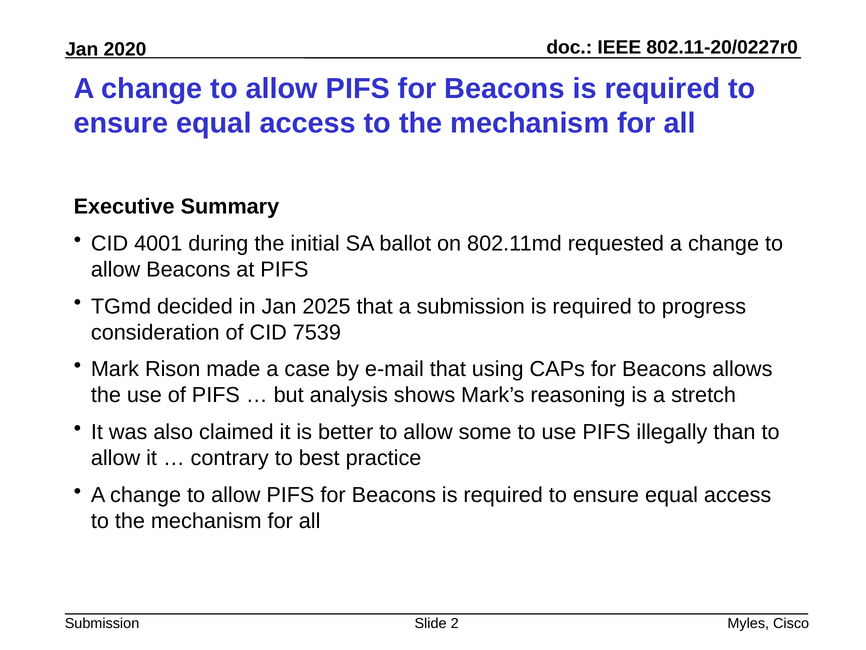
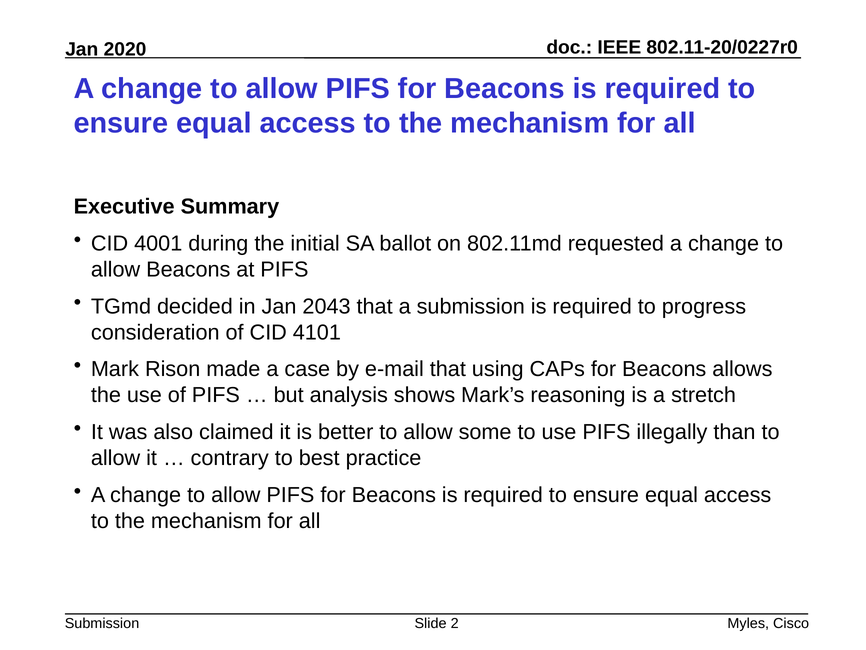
2025: 2025 -> 2043
7539: 7539 -> 4101
